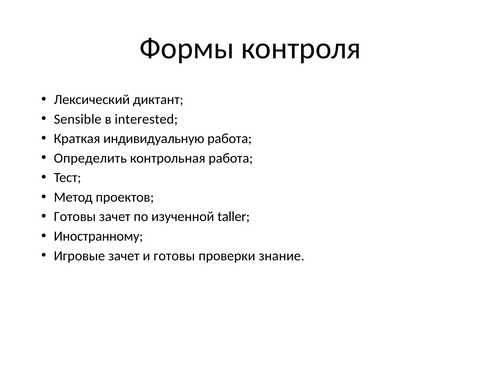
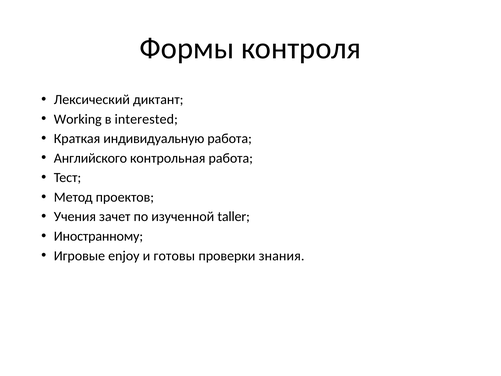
Sensible: Sensible -> Working
Определить: Определить -> Английского
Готовы at (75, 217): Готовы -> Учения
Игровые зачет: зачет -> enjoy
знание: знание -> знания
